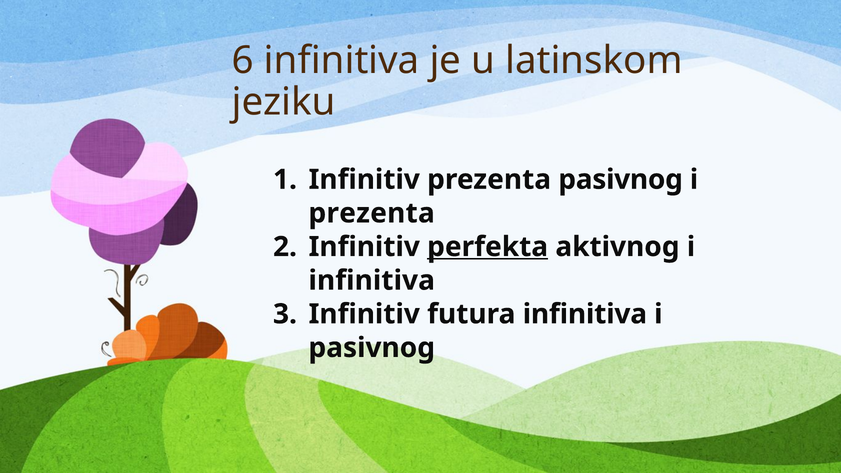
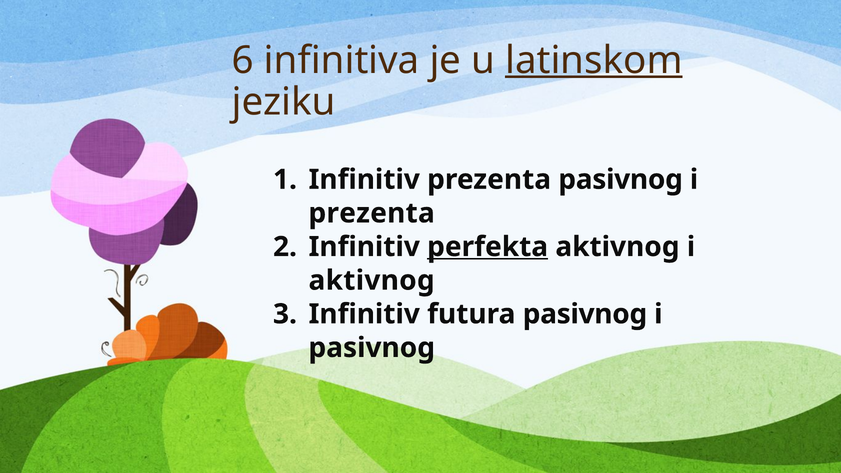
latinskom underline: none -> present
infinitiva at (372, 280): infinitiva -> aktivnog
futura infinitiva: infinitiva -> pasivnog
